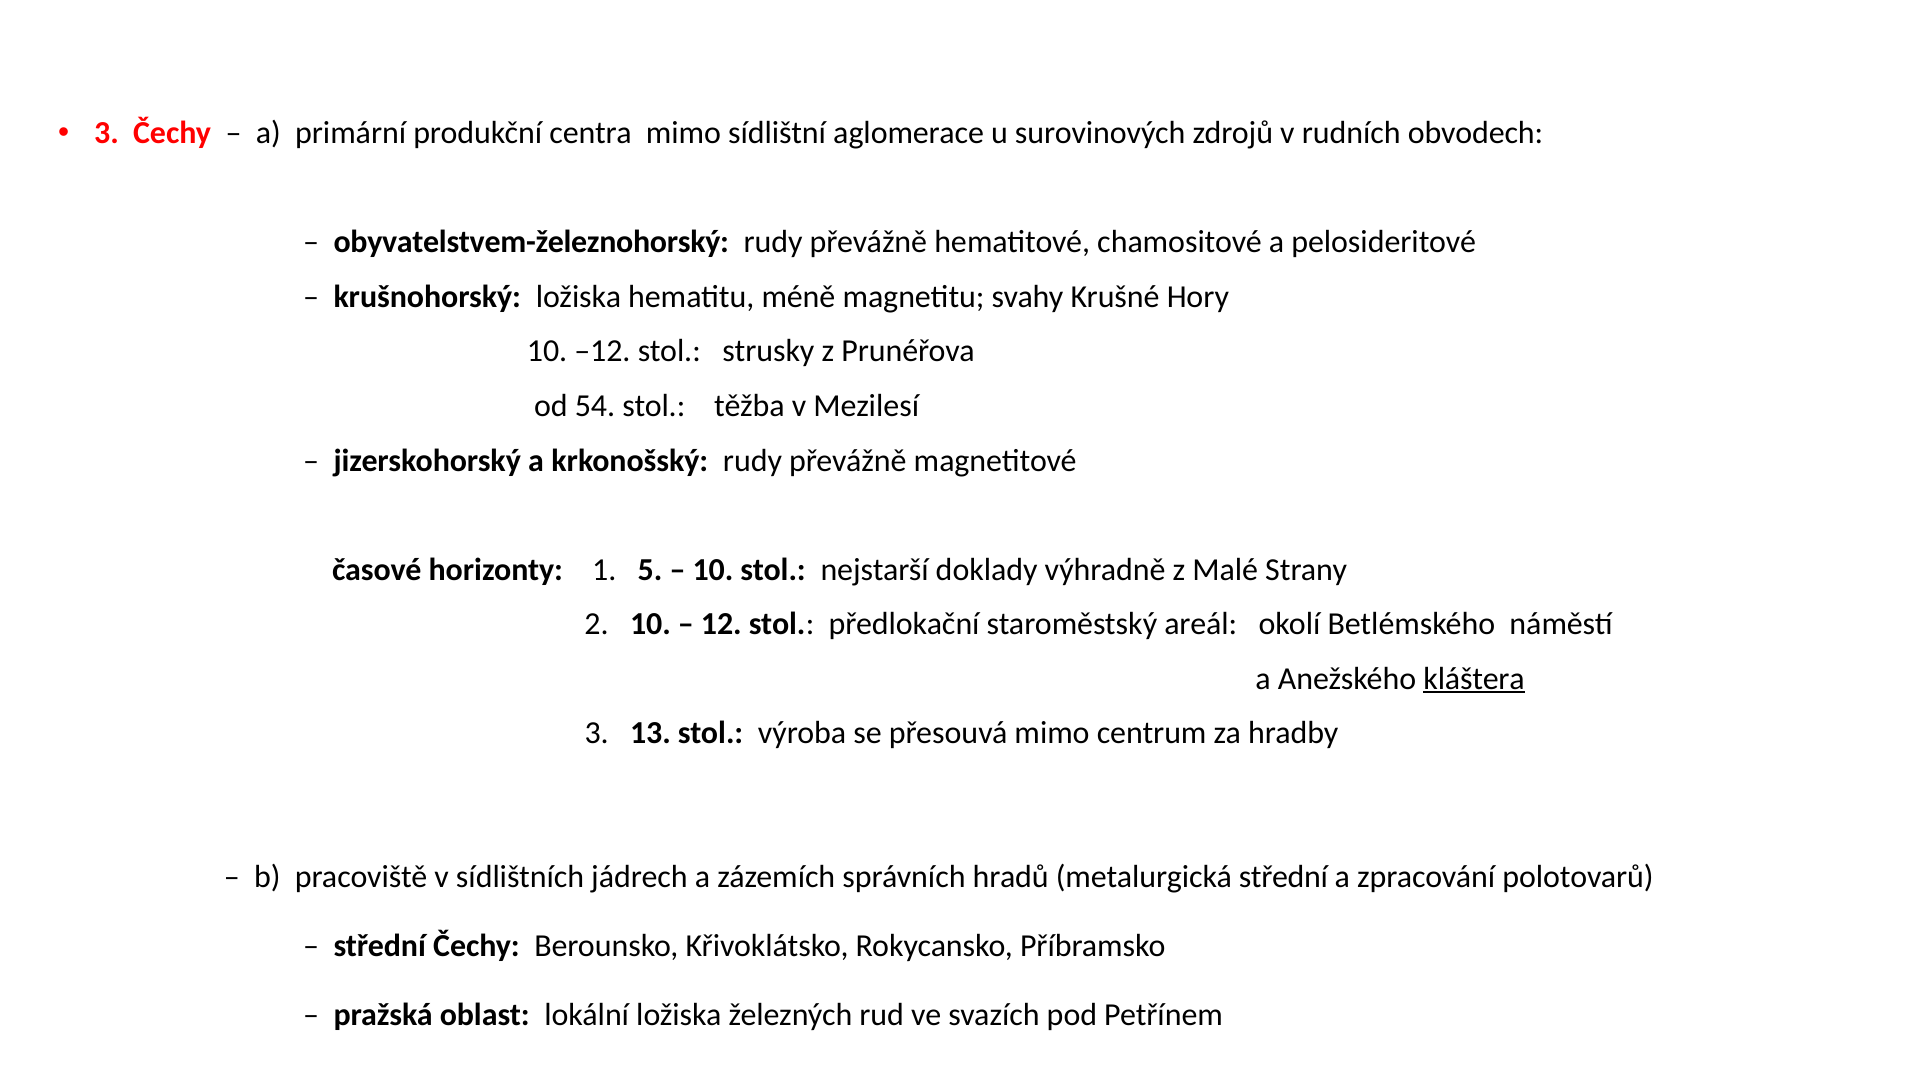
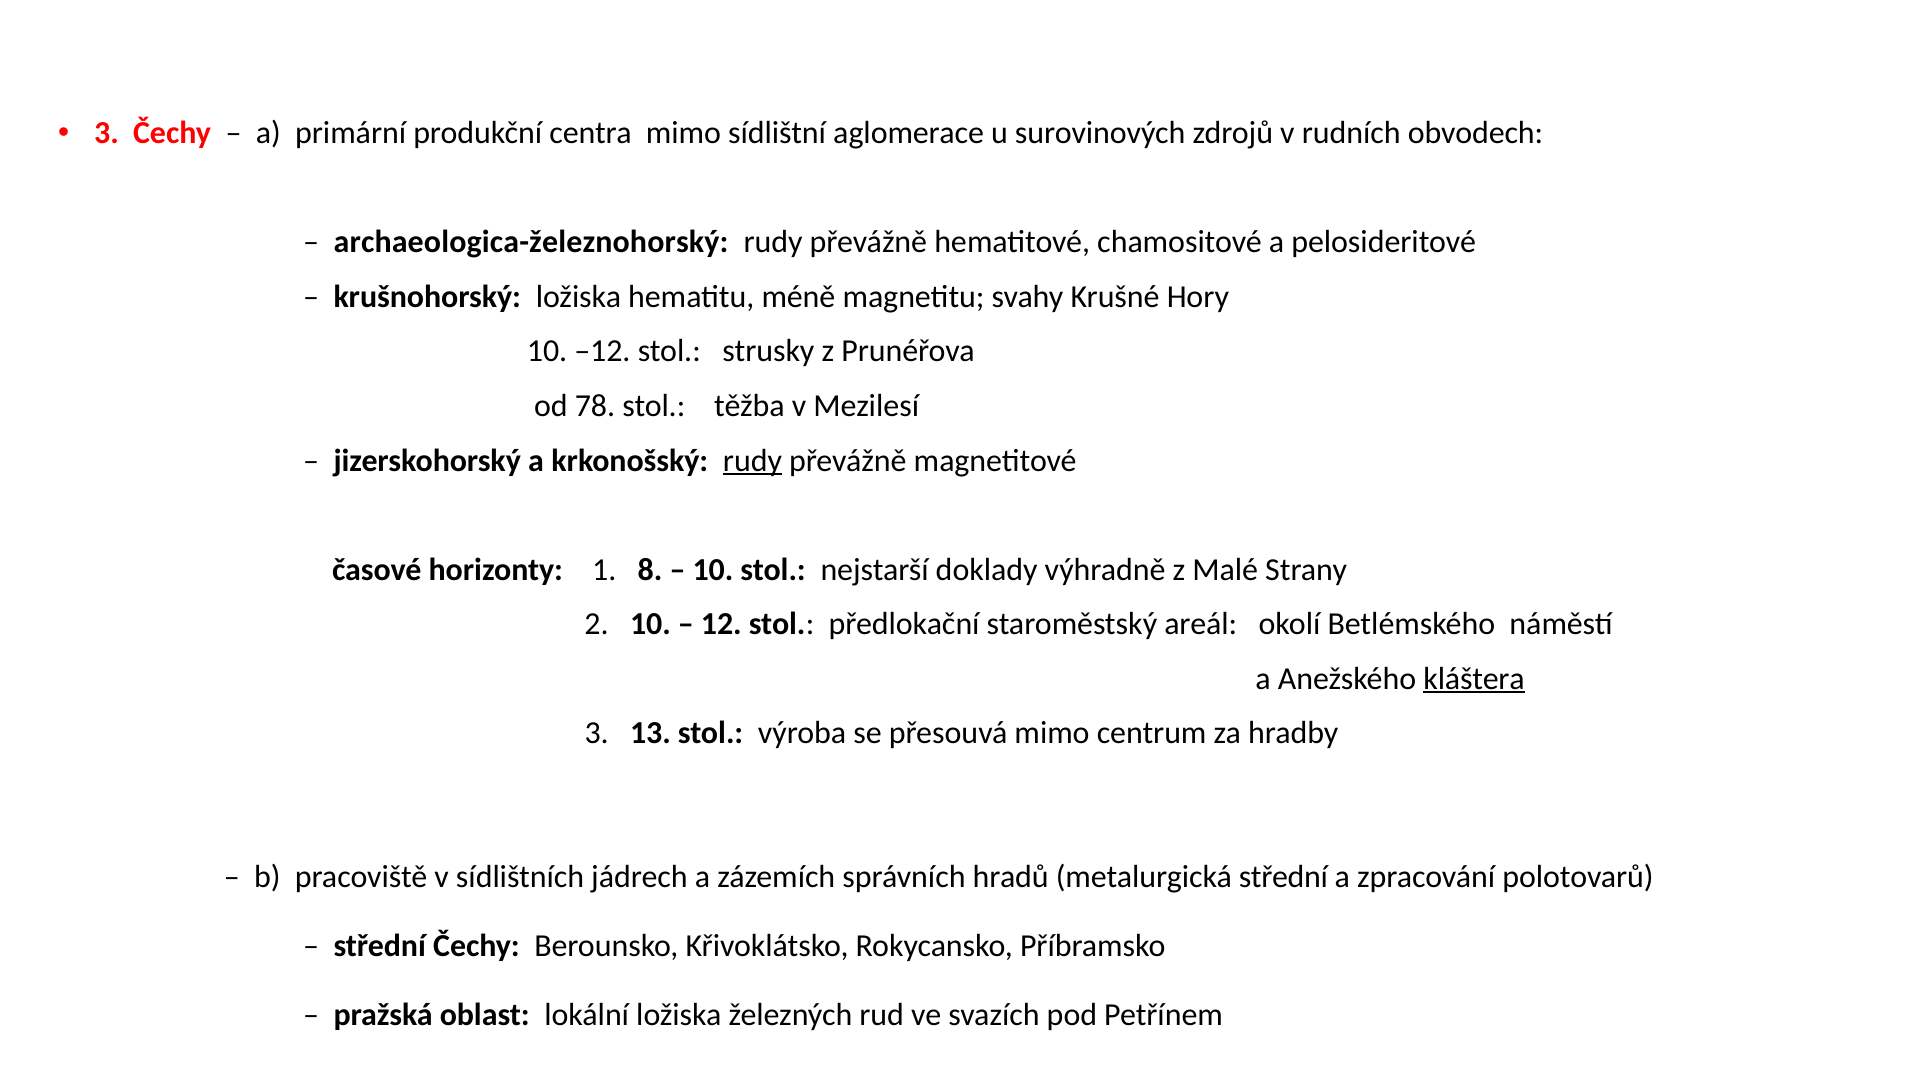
obyvatelstvem-železnohorský: obyvatelstvem-železnohorský -> archaeologica-železnohorský
54: 54 -> 78
rudy at (752, 460) underline: none -> present
5: 5 -> 8
